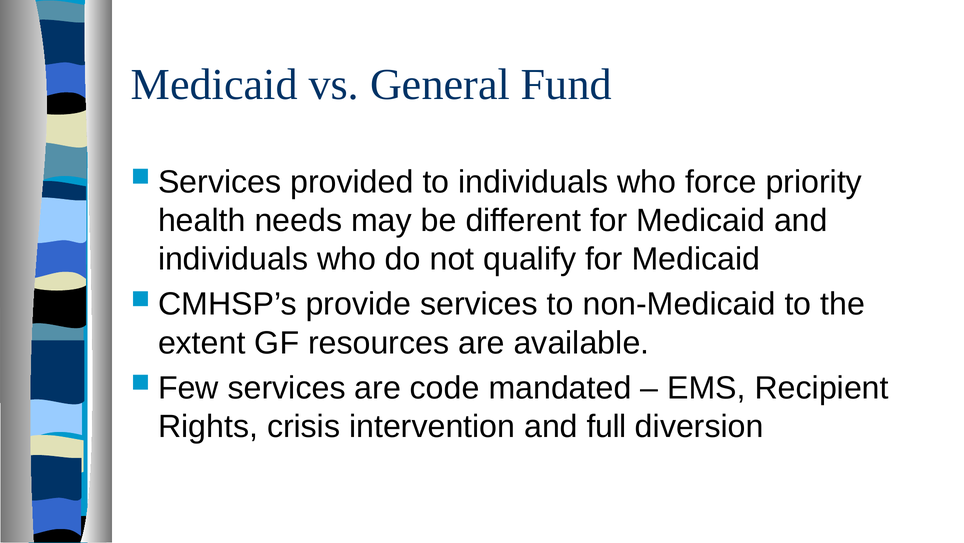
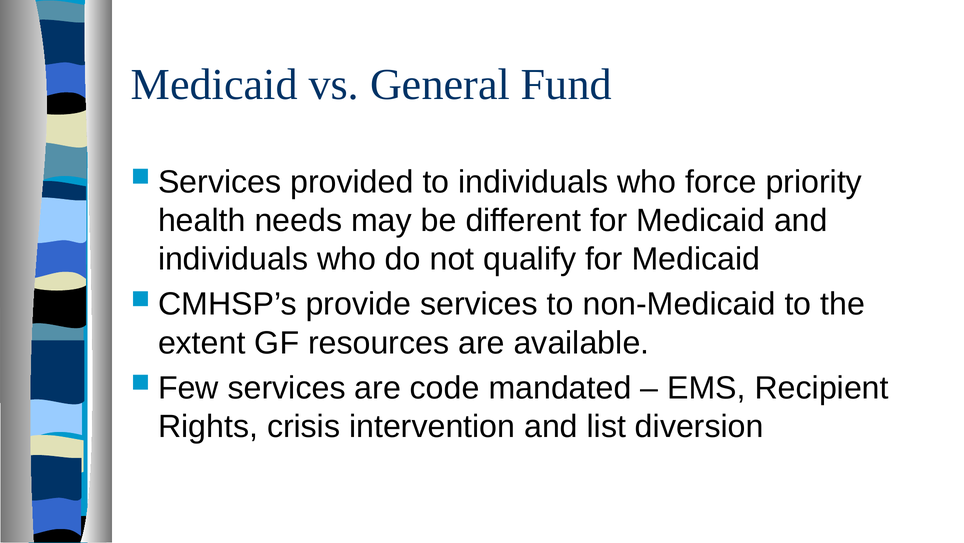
full: full -> list
